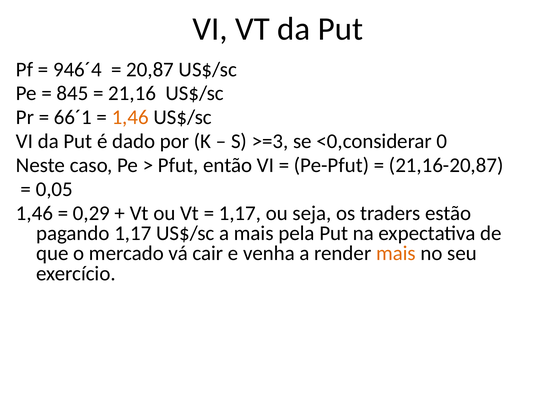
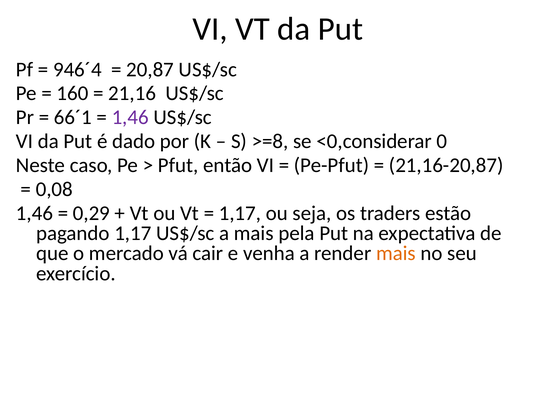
845: 845 -> 160
1,46 at (130, 117) colour: orange -> purple
>=3: >=3 -> >=8
0,05: 0,05 -> 0,08
